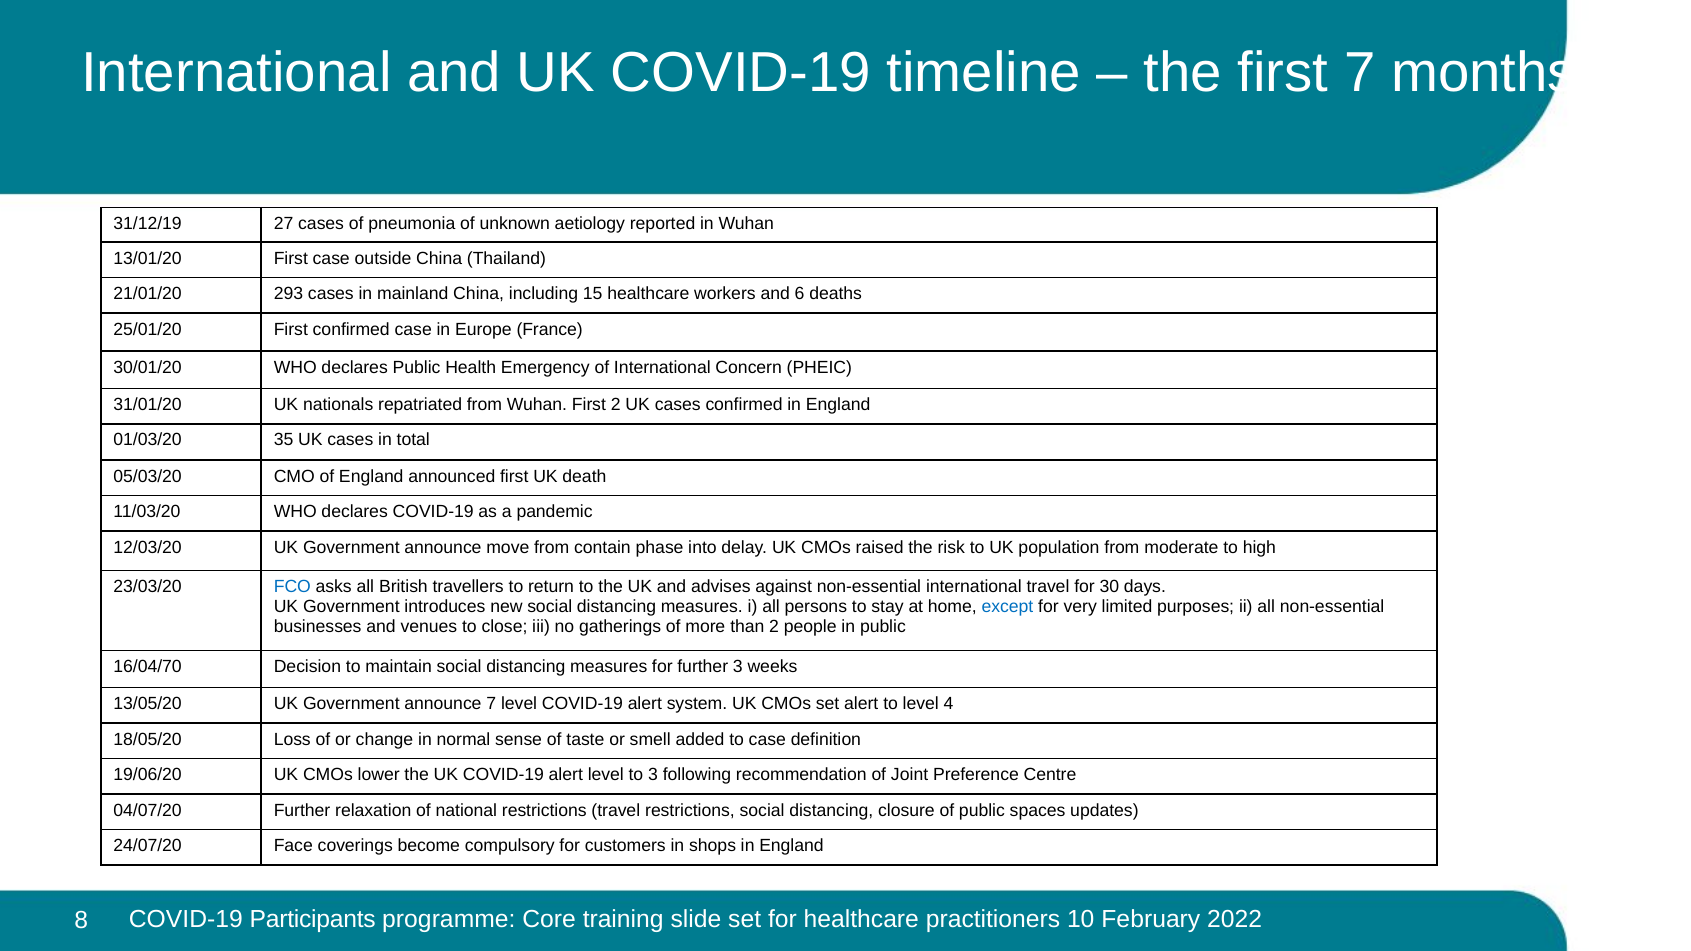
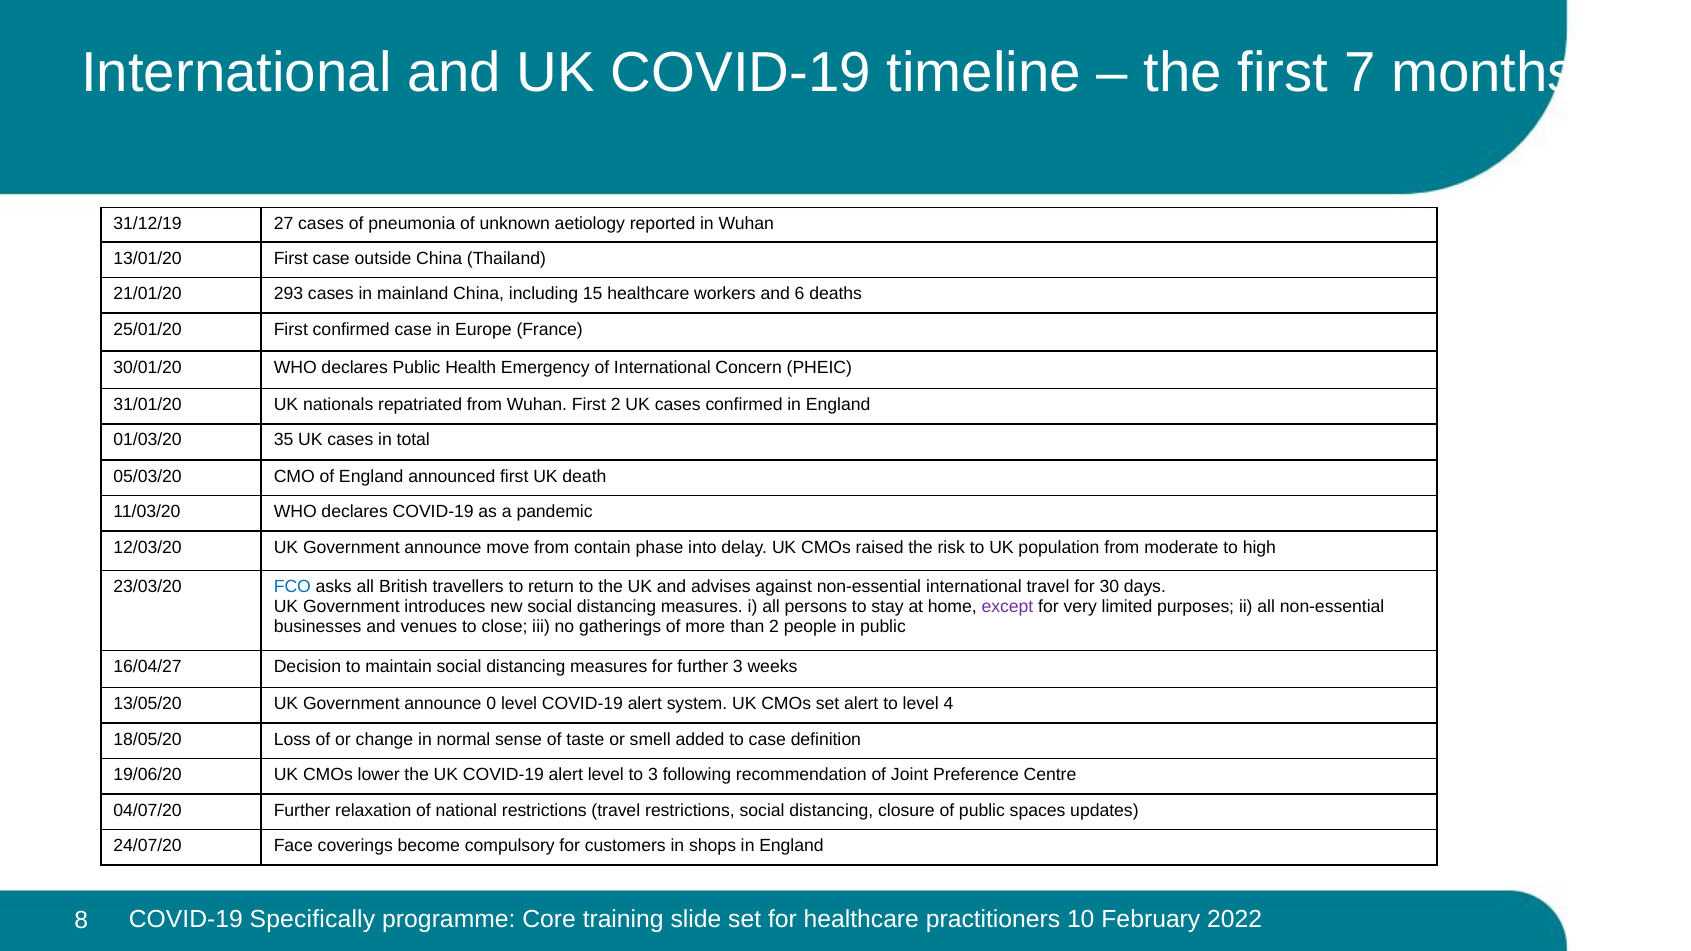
except colour: blue -> purple
16/04/70: 16/04/70 -> 16/04/27
announce 7: 7 -> 0
Participants: Participants -> Specifically
